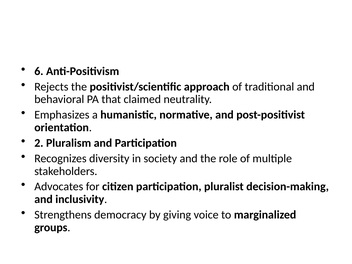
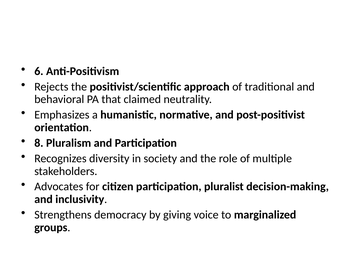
2: 2 -> 8
